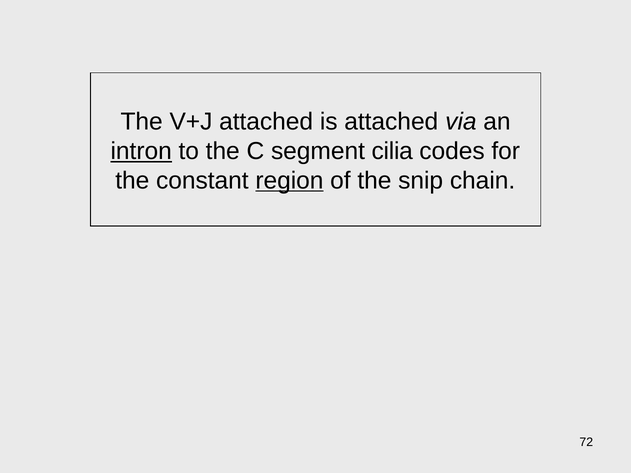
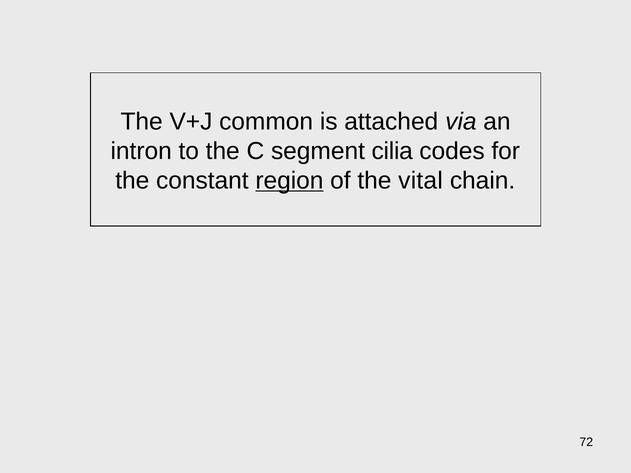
V+J attached: attached -> common
intron underline: present -> none
snip: snip -> vital
